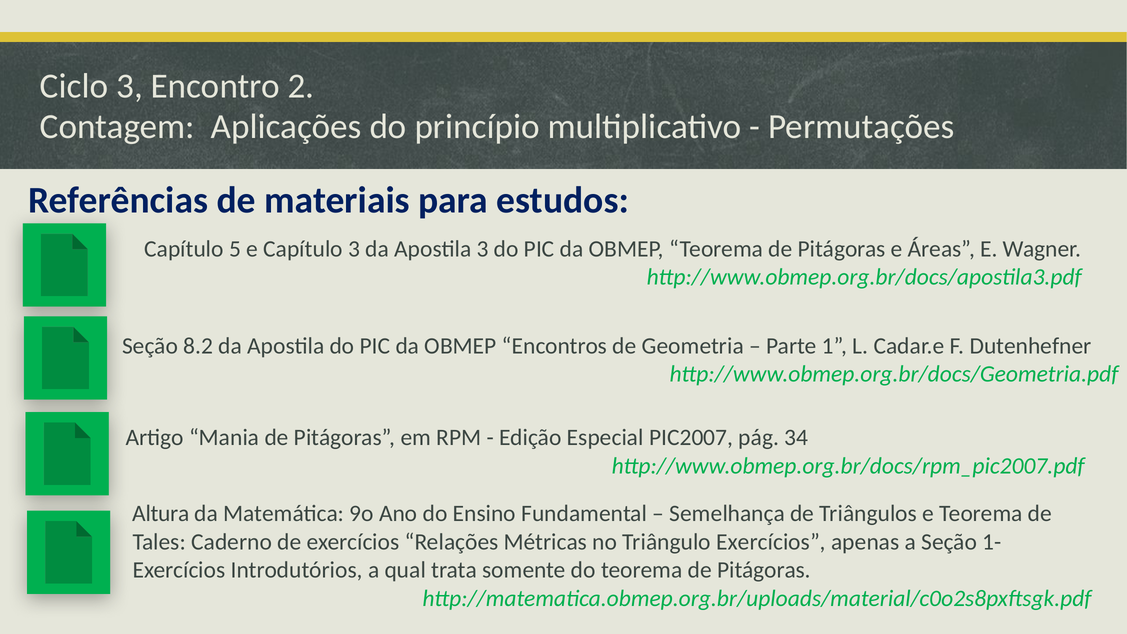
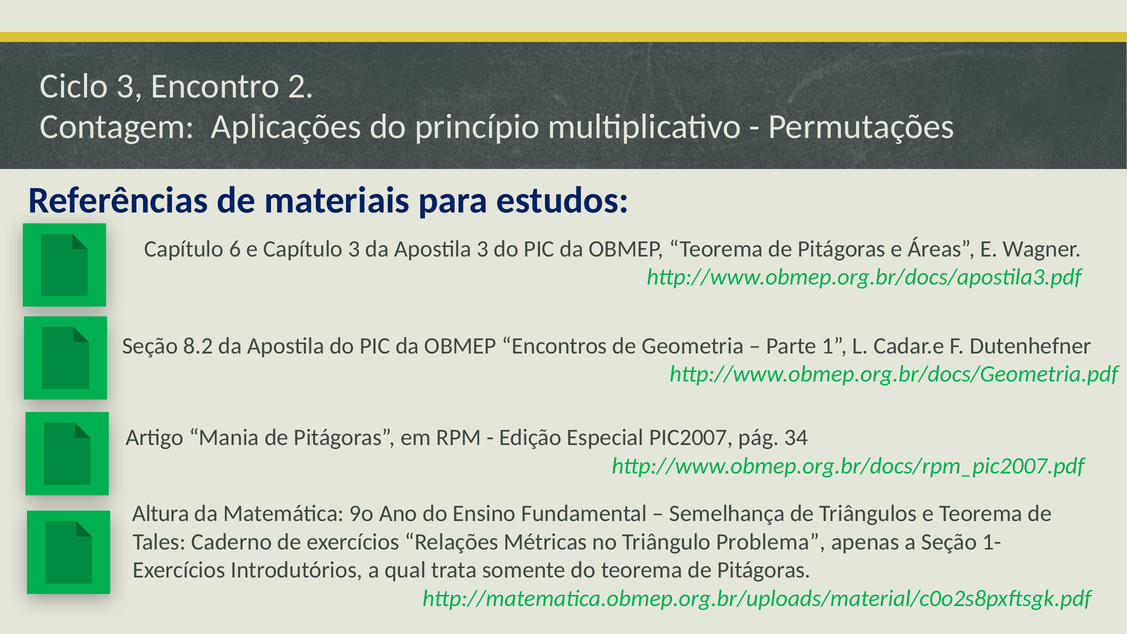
5: 5 -> 6
Triângulo Exercícios: Exercícios -> Problema
